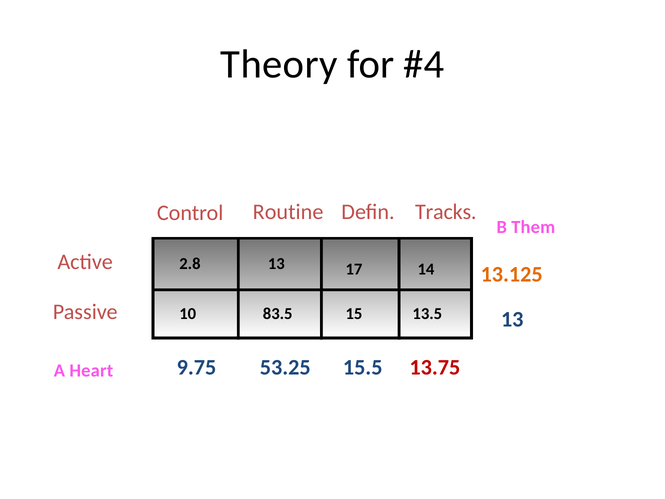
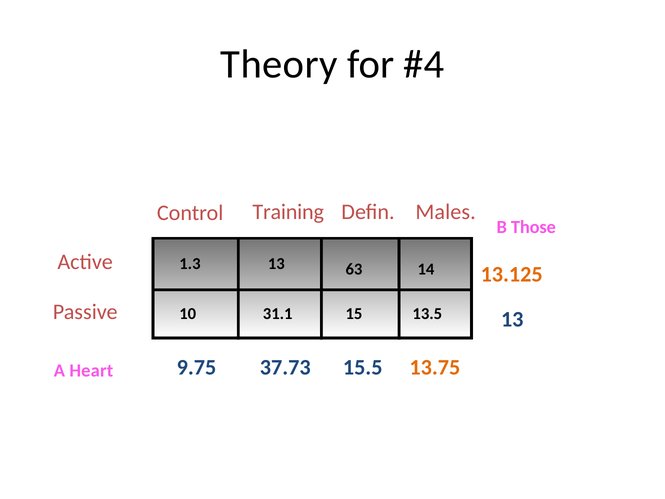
Tracks: Tracks -> Males
Routine: Routine -> Training
Them: Them -> Those
2.8: 2.8 -> 1.3
17: 17 -> 63
83.5: 83.5 -> 31.1
53.25: 53.25 -> 37.73
13.75 colour: red -> orange
